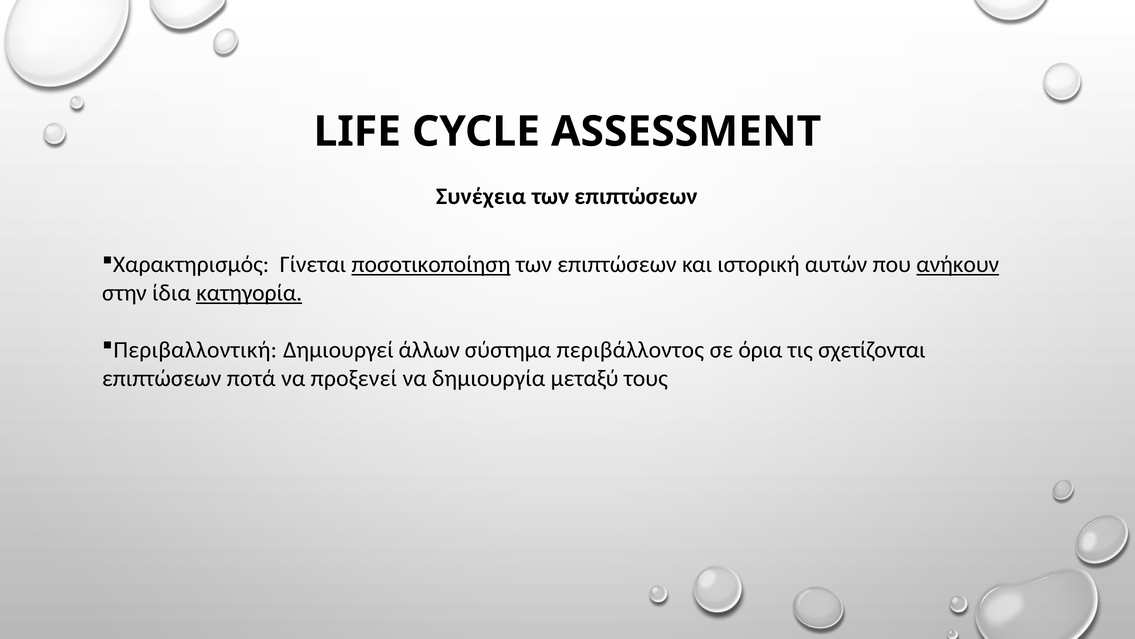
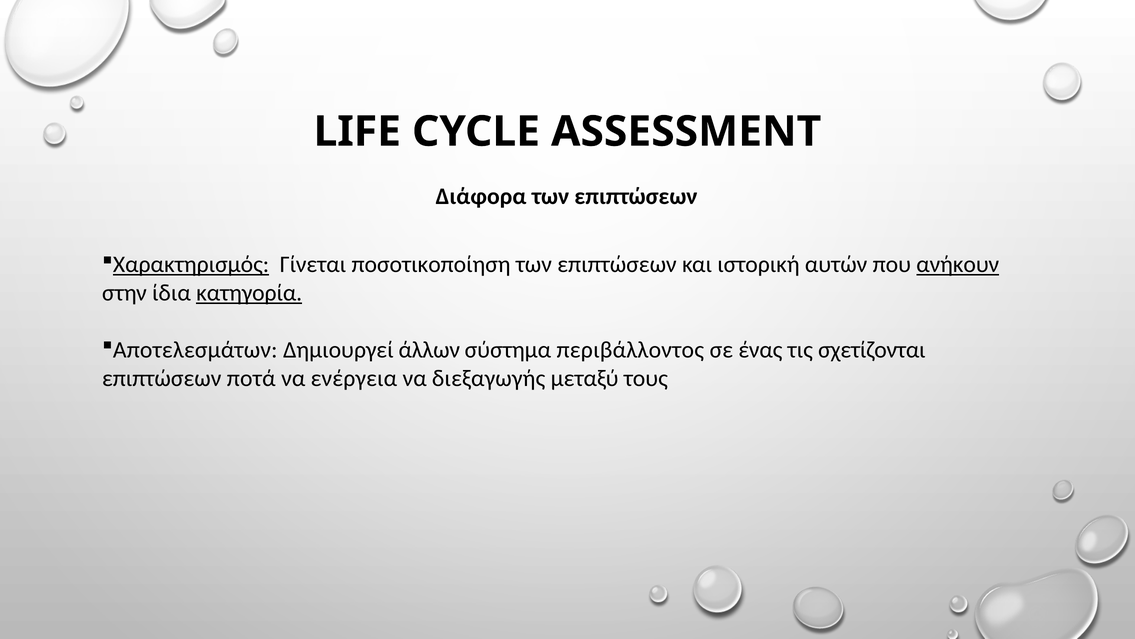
Συνέχεια: Συνέχεια -> Διάφορα
Χαρακτηρισμός underline: none -> present
ποσοτικοποίηση underline: present -> none
Περιβαλλοντική: Περιβαλλοντική -> Αποτελεσμάτων
όρια: όρια -> ένας
προξενεί: προξενεί -> ενέργεια
δημιουργία: δημιουργία -> διεξαγωγής
